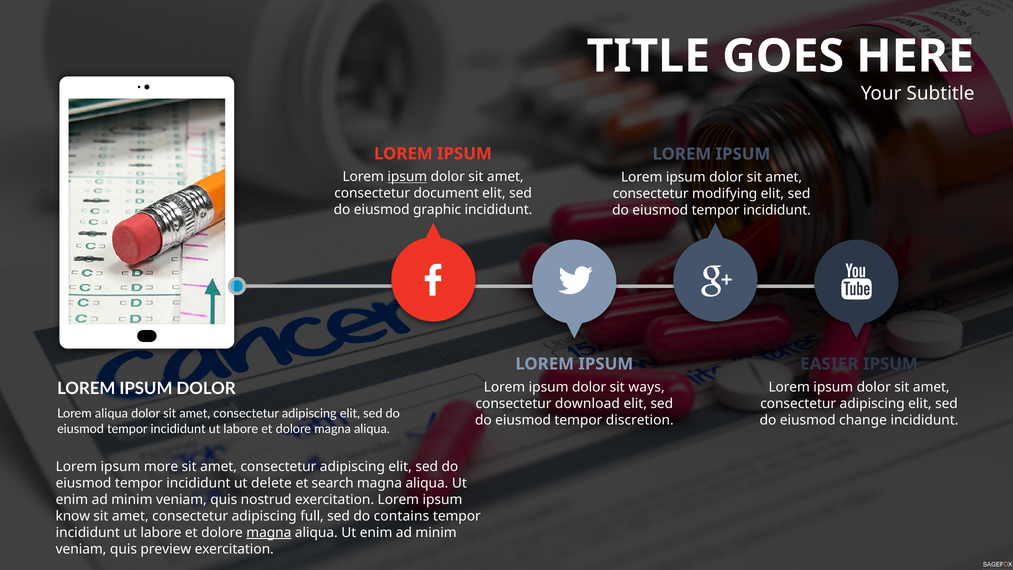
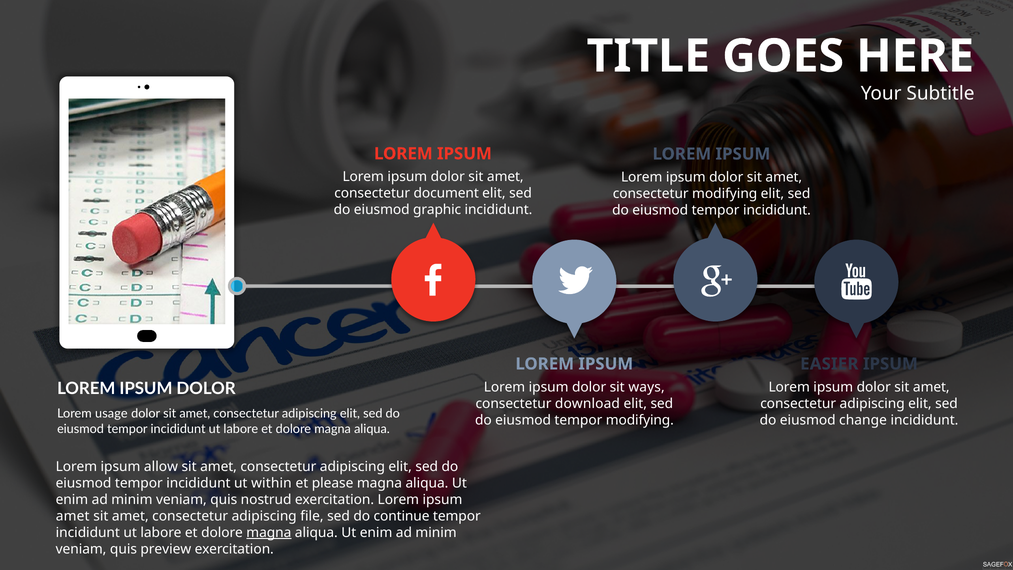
ipsum at (407, 177) underline: present -> none
Lorem aliqua: aliqua -> usage
tempor discretion: discretion -> modifying
more: more -> allow
delete: delete -> within
search: search -> please
know at (73, 516): know -> amet
full: full -> file
contains: contains -> continue
